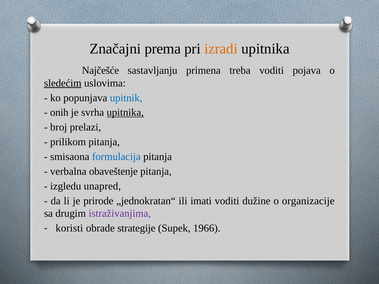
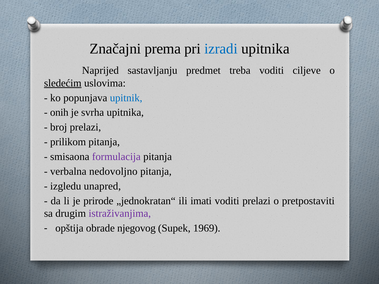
izradi colour: orange -> blue
Najčešće: Najčešće -> Naprijed
primena: primena -> predmet
pojava: pojava -> ciljeve
upitnika at (125, 113) underline: present -> none
formulacija colour: blue -> purple
obaveštenje: obaveštenje -> nedovoljno
voditi dužine: dužine -> prelazi
organizacije: organizacije -> pretpostaviti
koristi: koristi -> opštija
strategije: strategije -> njegovog
1966: 1966 -> 1969
